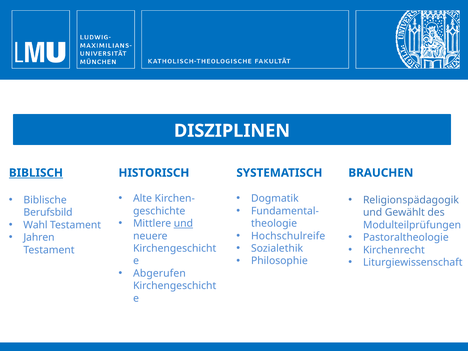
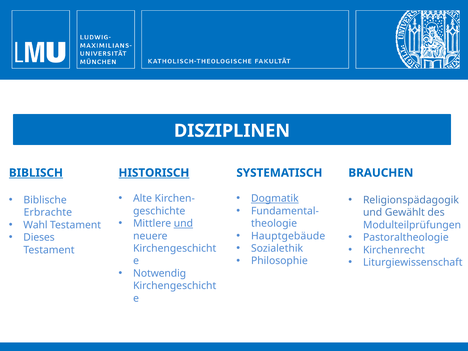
HISTORISCH underline: none -> present
Dogmatik underline: none -> present
Berufsbild: Berufsbild -> Erbrachte
Hochschulreife: Hochschulreife -> Hauptgebäude
Jahren: Jahren -> Dieses
Abgerufen: Abgerufen -> Notwendig
